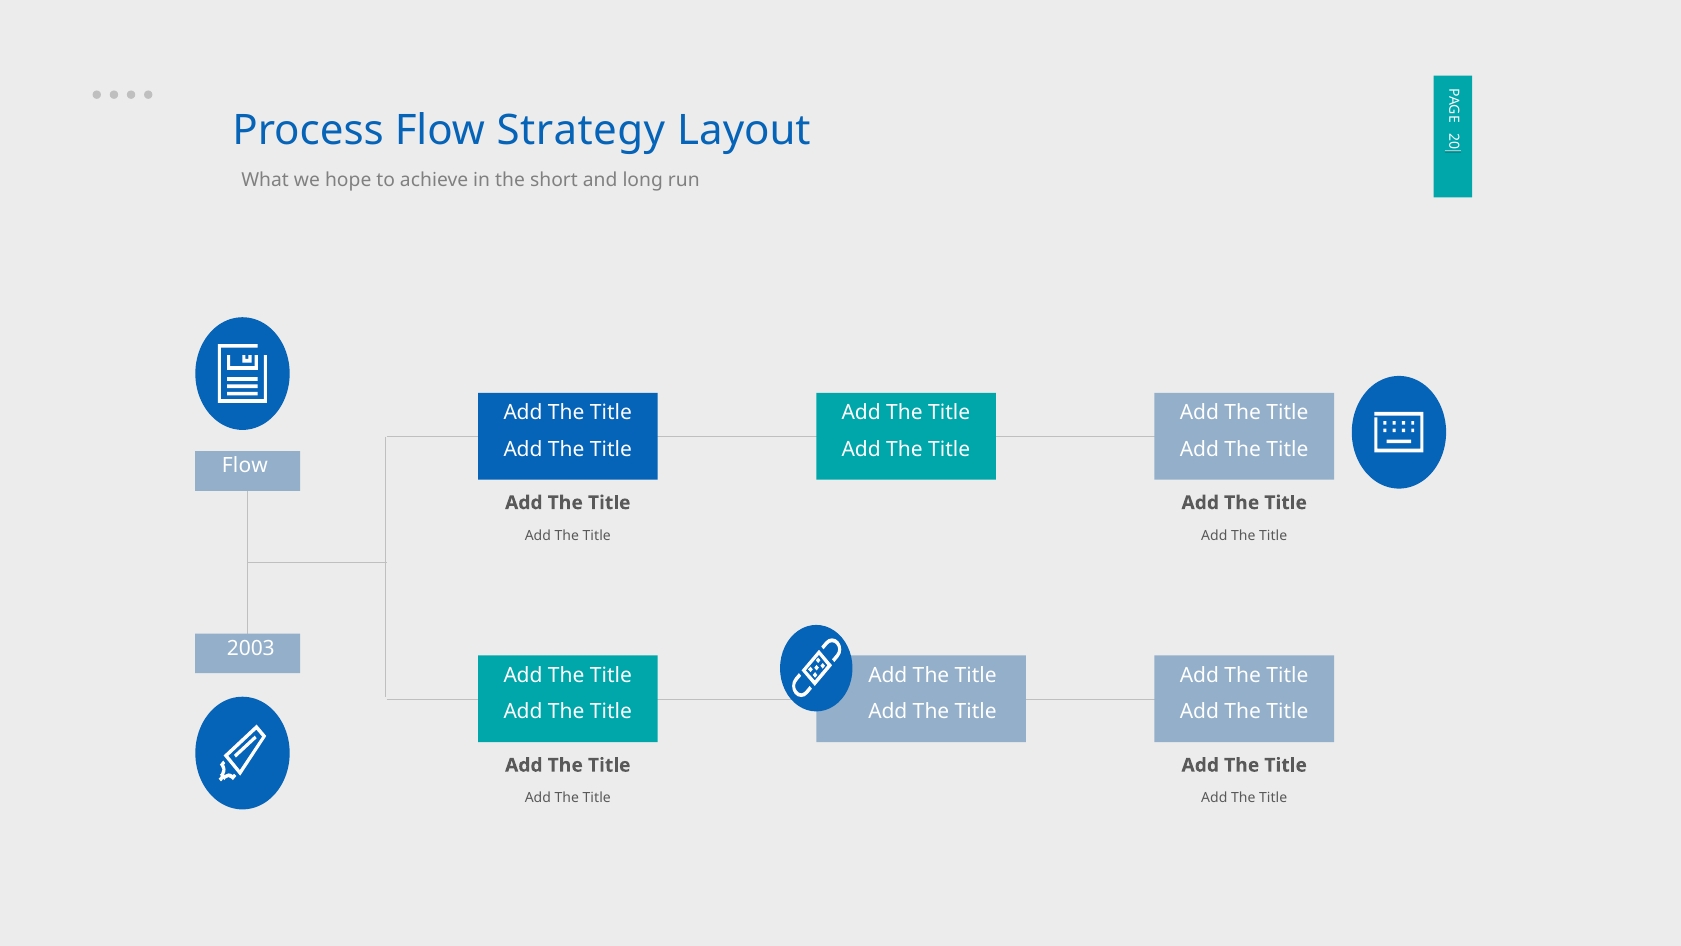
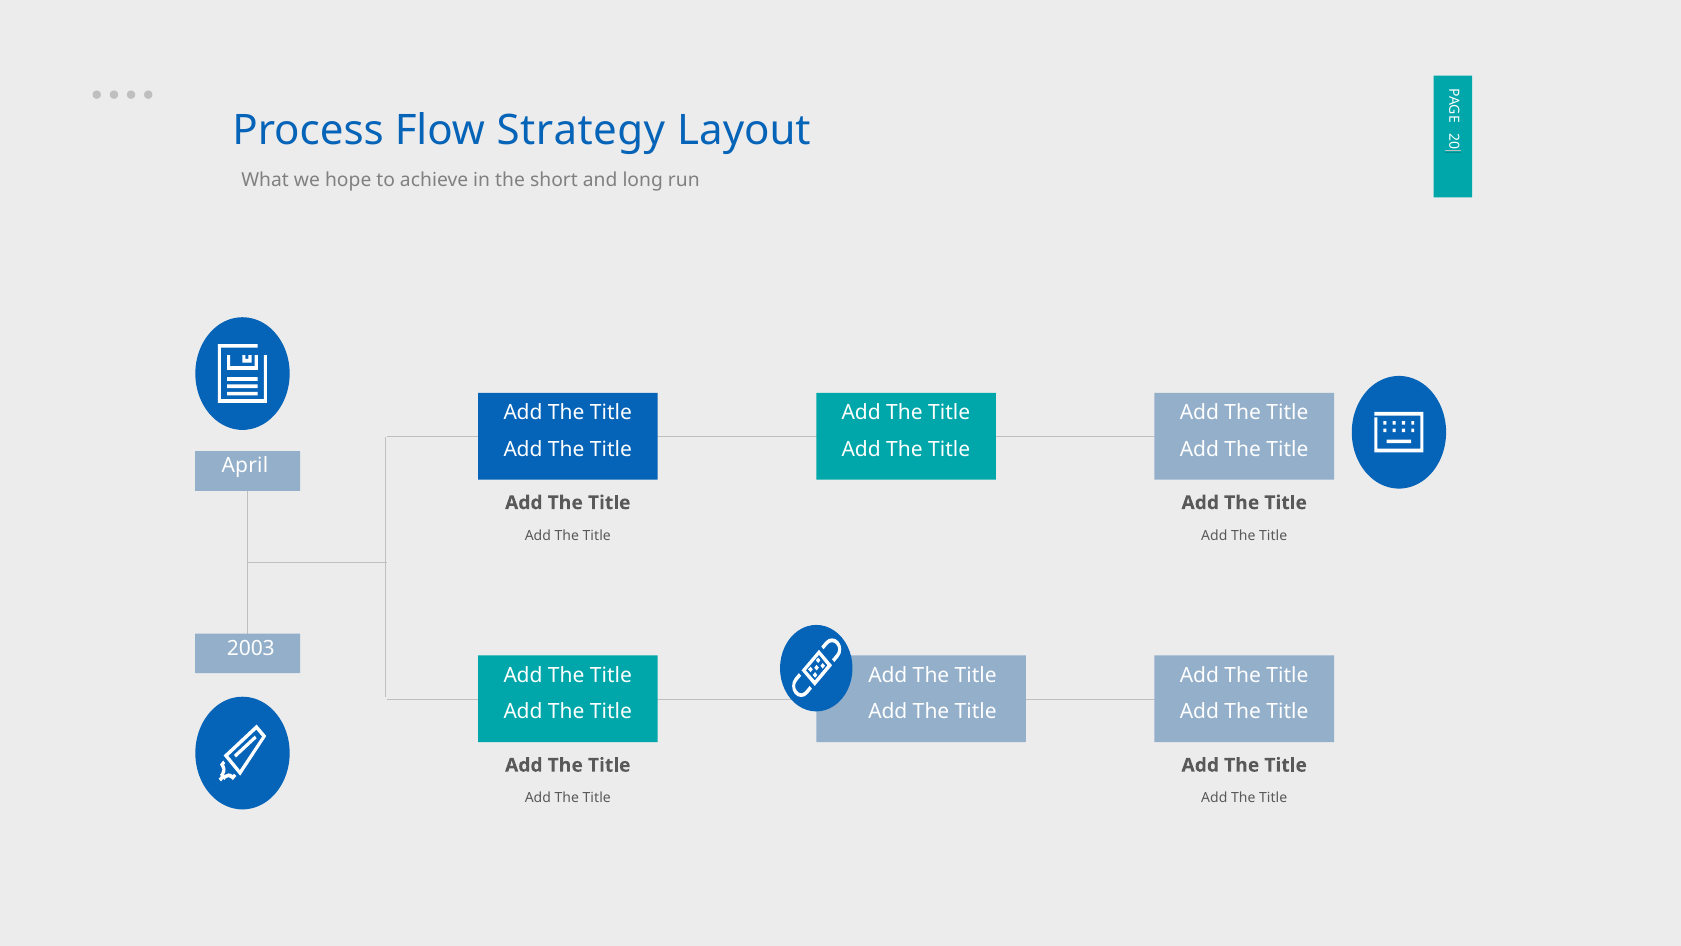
Flow at (245, 466): Flow -> April
